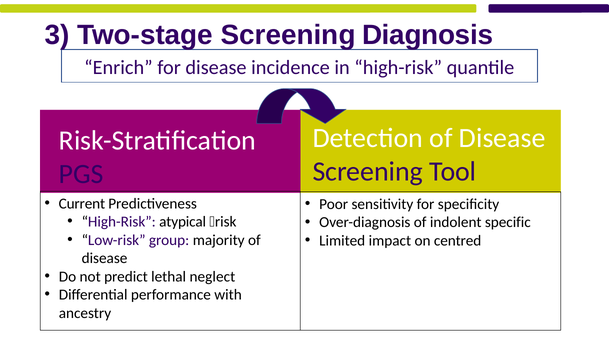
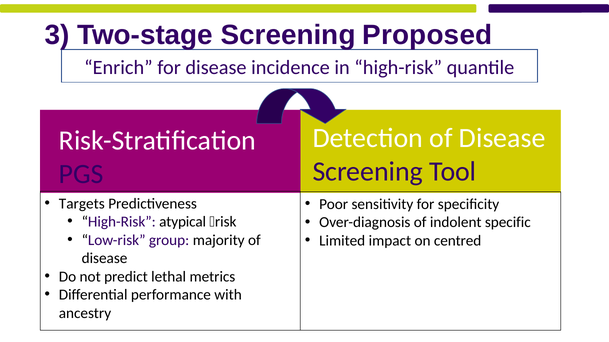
Diagnosis: Diagnosis -> Proposed
Current: Current -> Targets
neglect: neglect -> metrics
